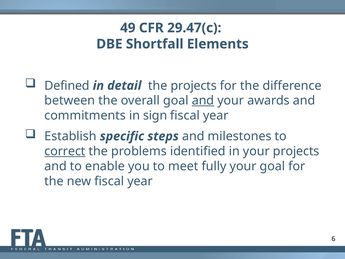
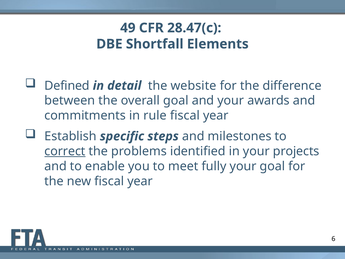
29.47(c: 29.47(c -> 28.47(c
the projects: projects -> website
and at (203, 101) underline: present -> none
sign: sign -> rule
